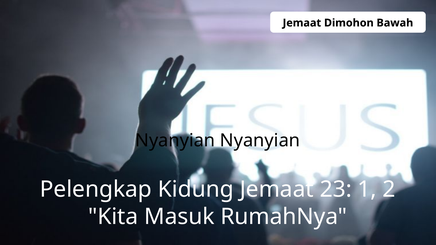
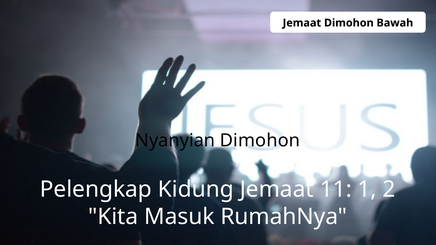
Nyanyian Nyanyian: Nyanyian -> Dimohon
23: 23 -> 11
